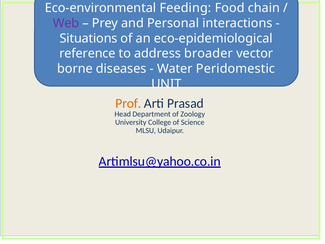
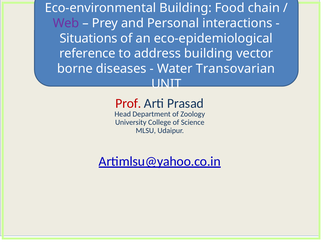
Eco-environmental Feeding: Feeding -> Building
address broader: broader -> building
Peridomestic: Peridomestic -> Transovarian
Prof colour: orange -> red
